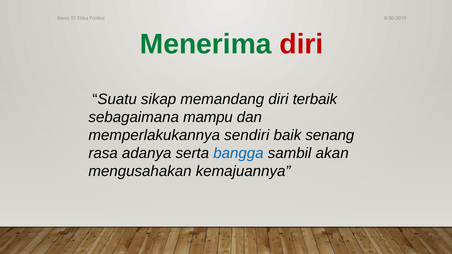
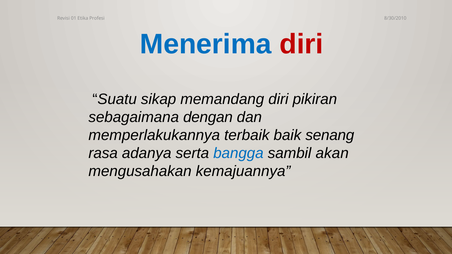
Menerima colour: green -> blue
terbaik: terbaik -> pikiran
mampu: mampu -> dengan
sendiri: sendiri -> terbaik
